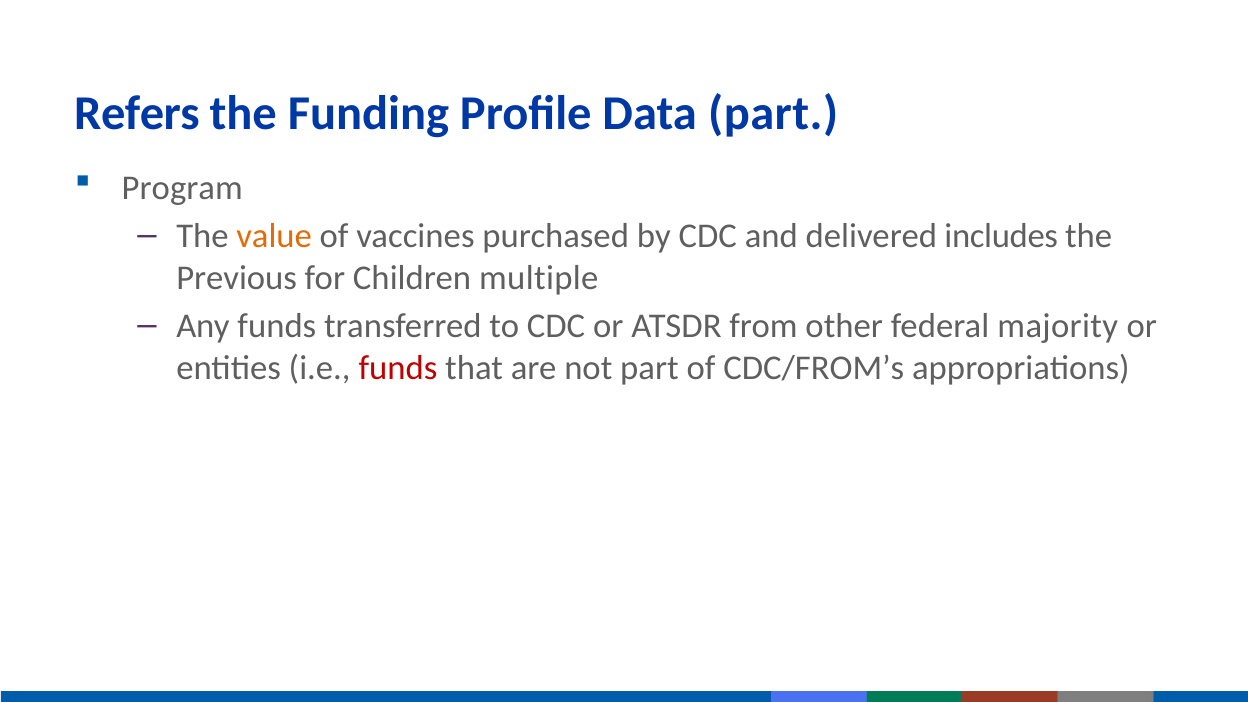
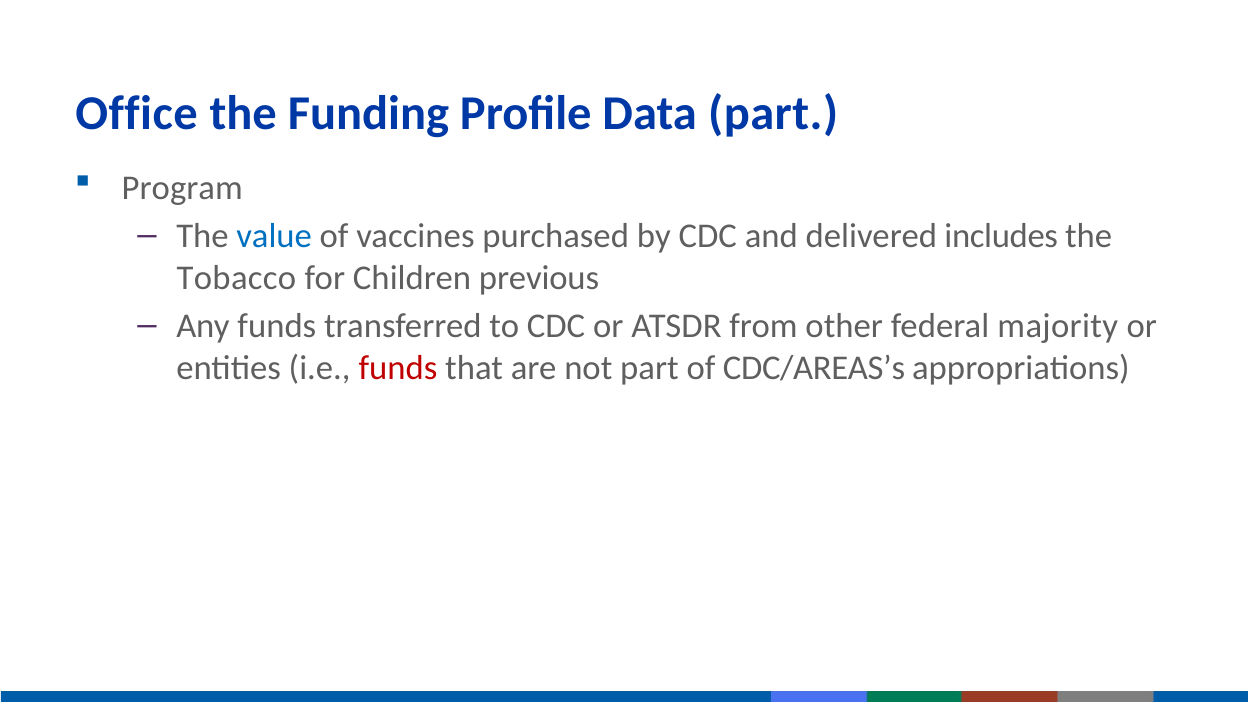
Refers: Refers -> Office
value colour: orange -> blue
Previous: Previous -> Tobacco
multiple: multiple -> previous
CDC/FROM’s: CDC/FROM’s -> CDC/AREAS’s
